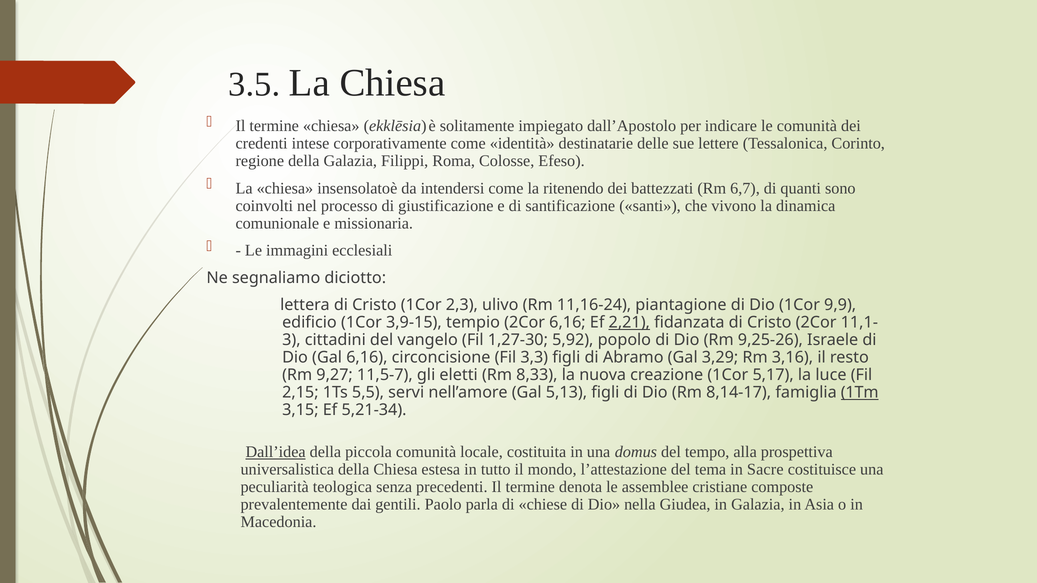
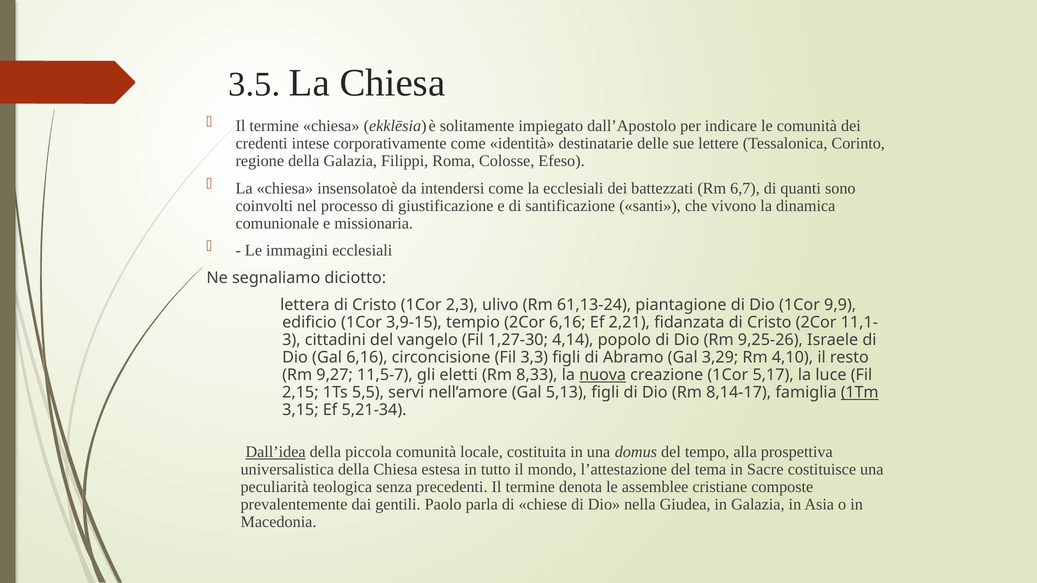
la ritenendo: ritenendo -> ecclesiali
11,16-24: 11,16-24 -> 61,13-24
2,21 underline: present -> none
5,92: 5,92 -> 4,14
3,16: 3,16 -> 4,10
nuova underline: none -> present
